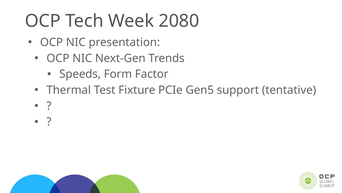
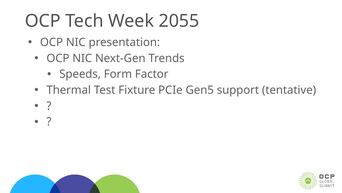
2080: 2080 -> 2055
